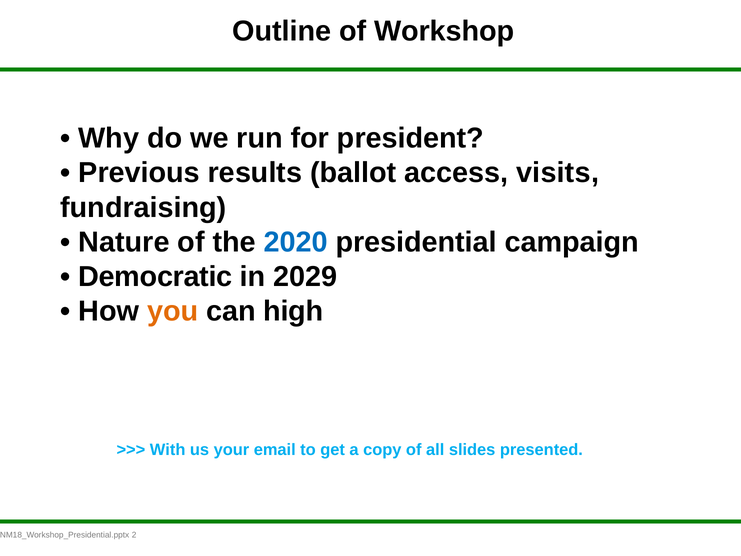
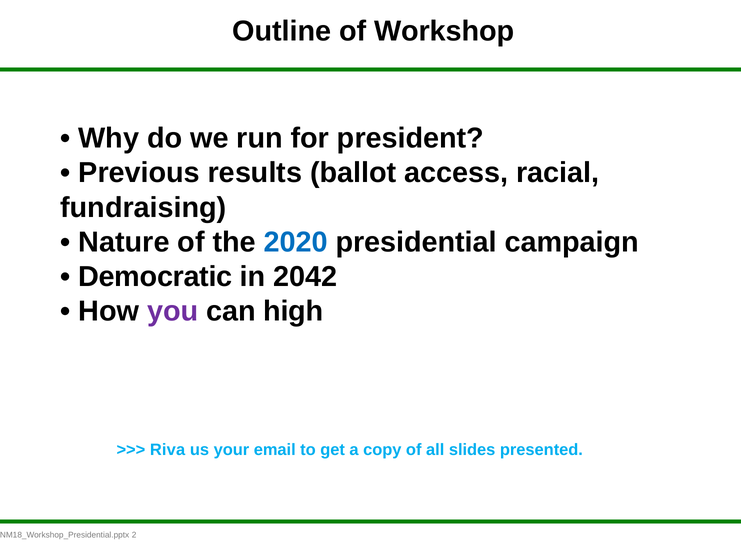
visits: visits -> racial
2029: 2029 -> 2042
you colour: orange -> purple
With: With -> Riva
